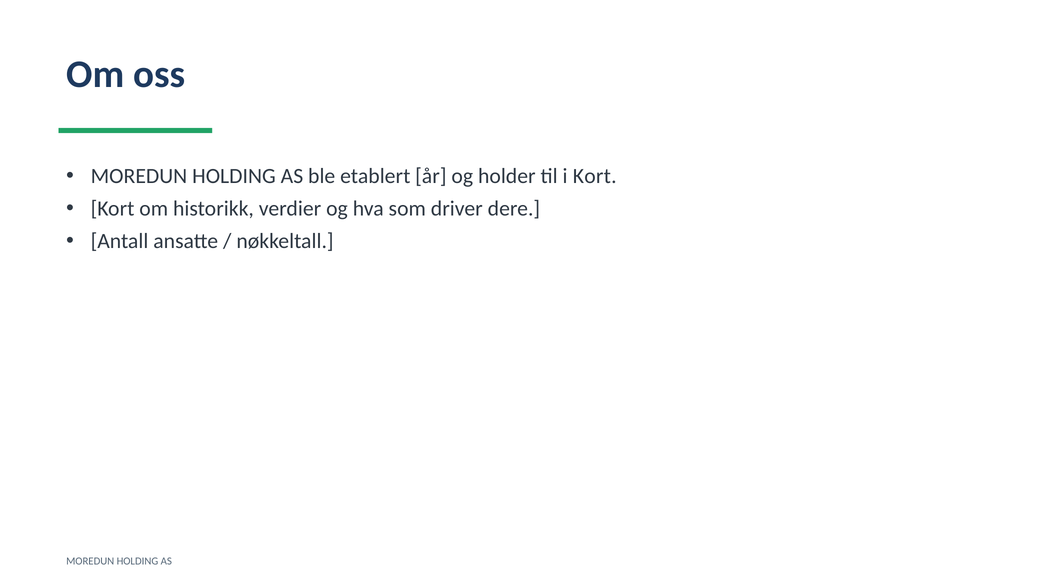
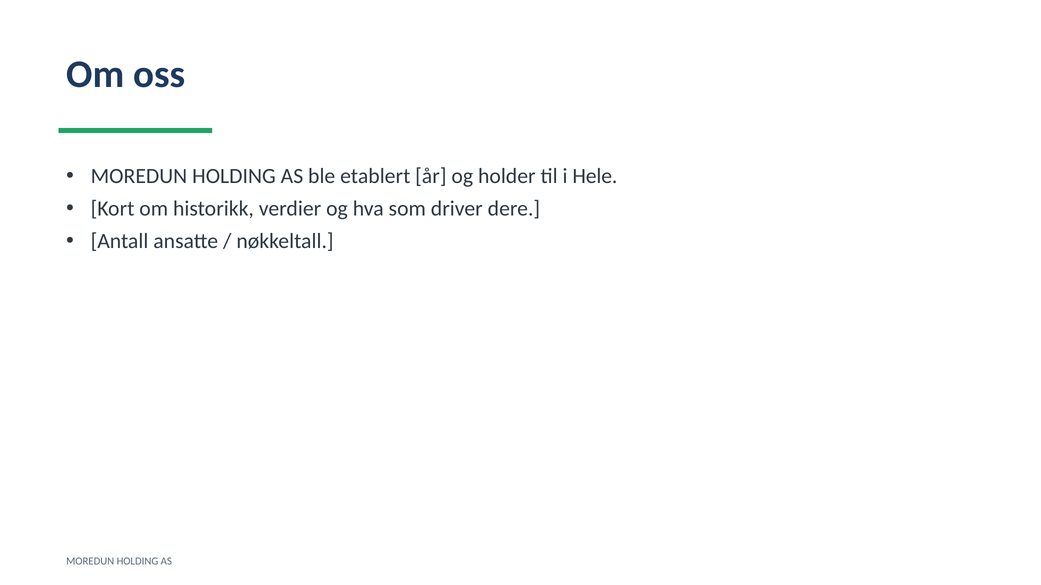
i Kort: Kort -> Hele
